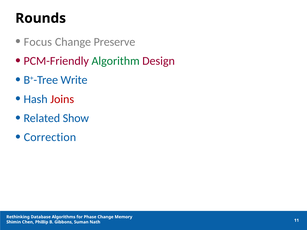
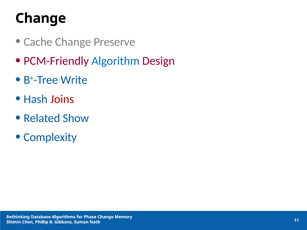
Rounds at (41, 18): Rounds -> Change
Focus: Focus -> Cache
Algorithm colour: green -> blue
Correction: Correction -> Complexity
